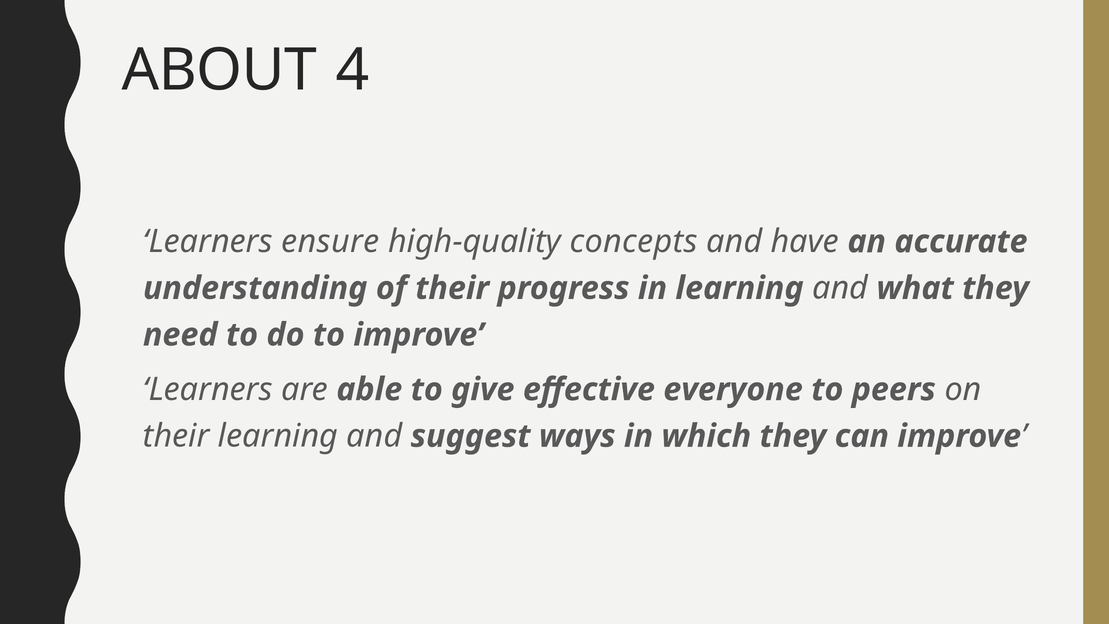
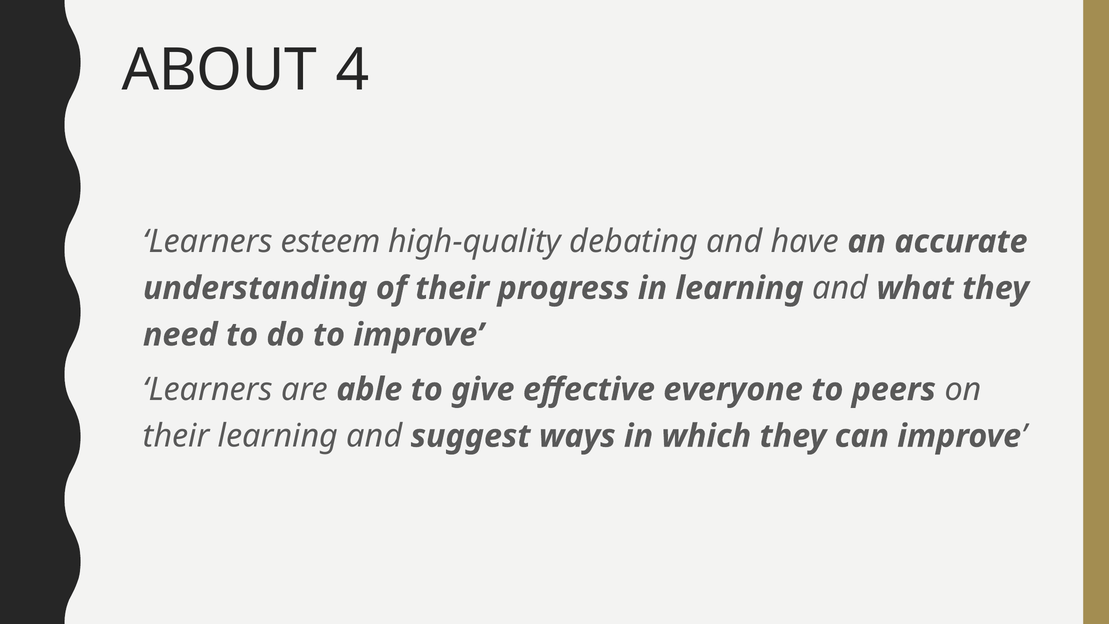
ensure: ensure -> esteem
concepts: concepts -> debating
